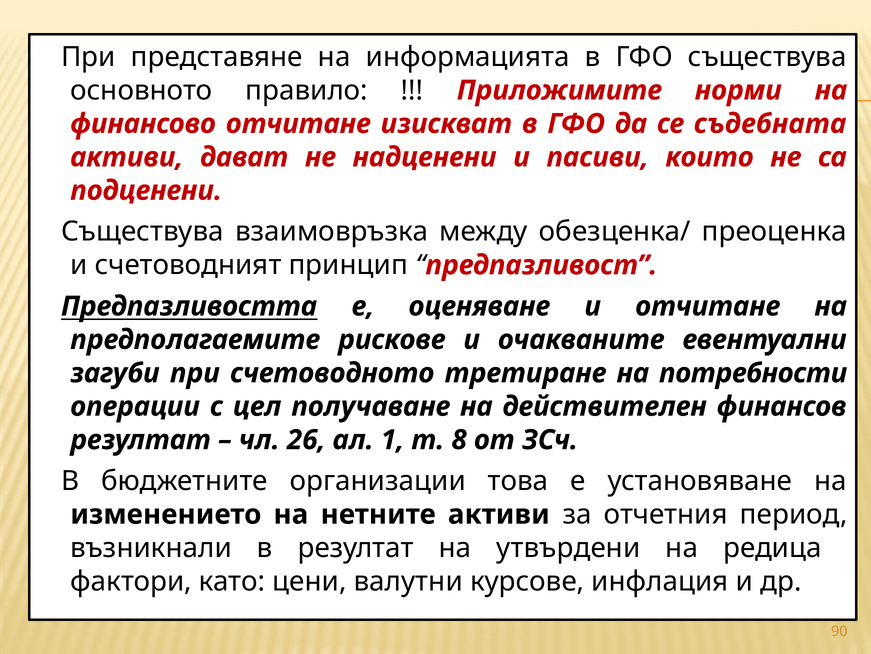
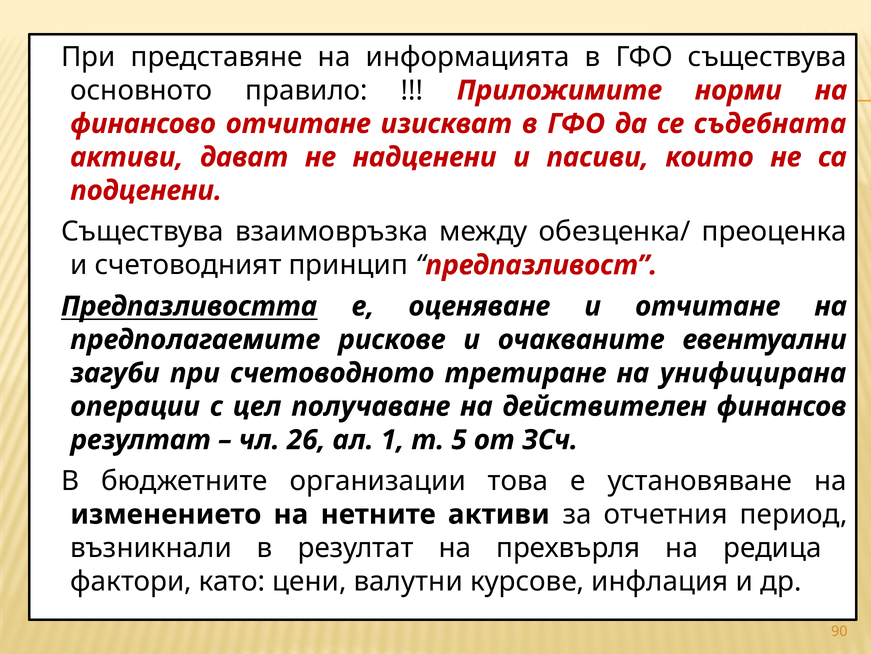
потребности: потребности -> унифицирана
8: 8 -> 5
утвърдени: утвърдени -> прехвърля
